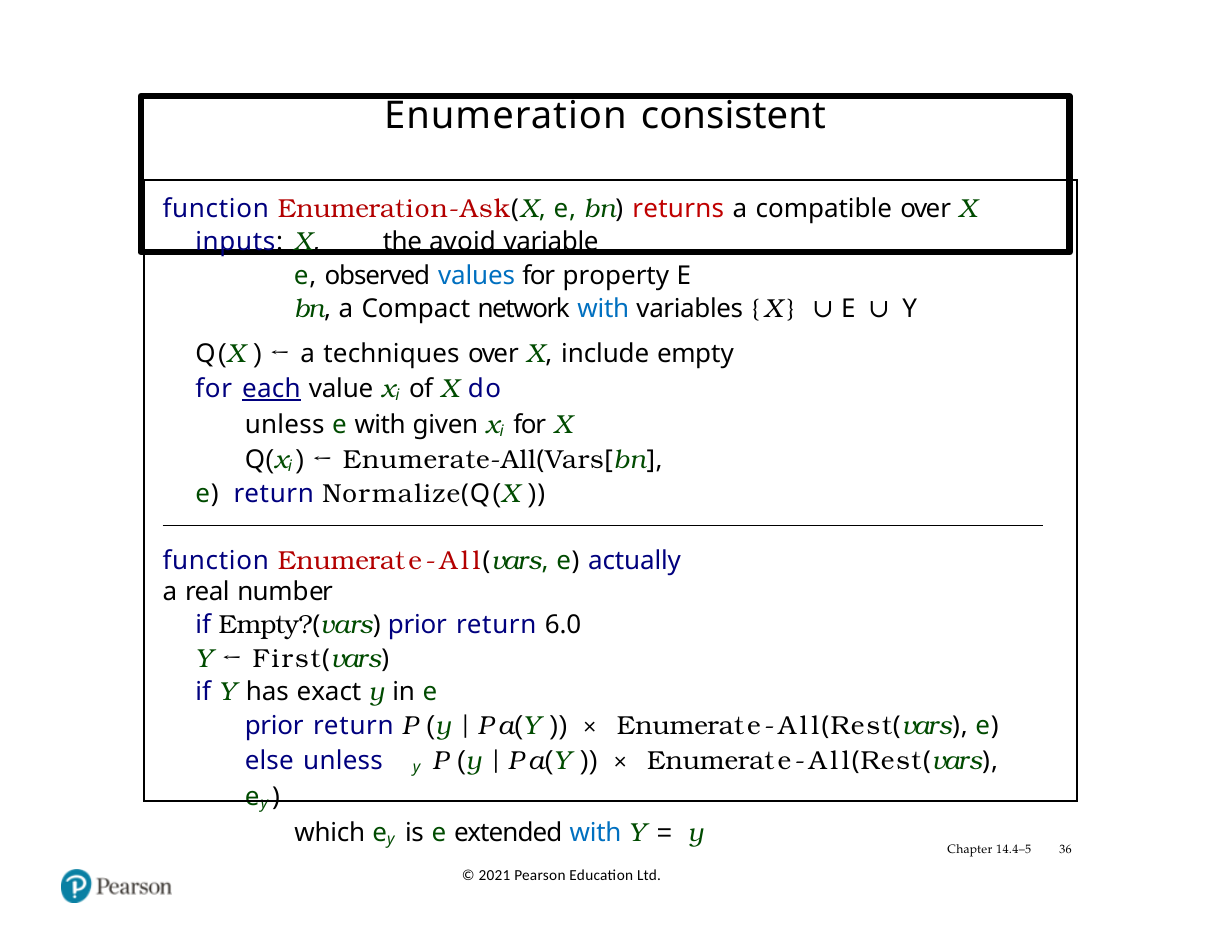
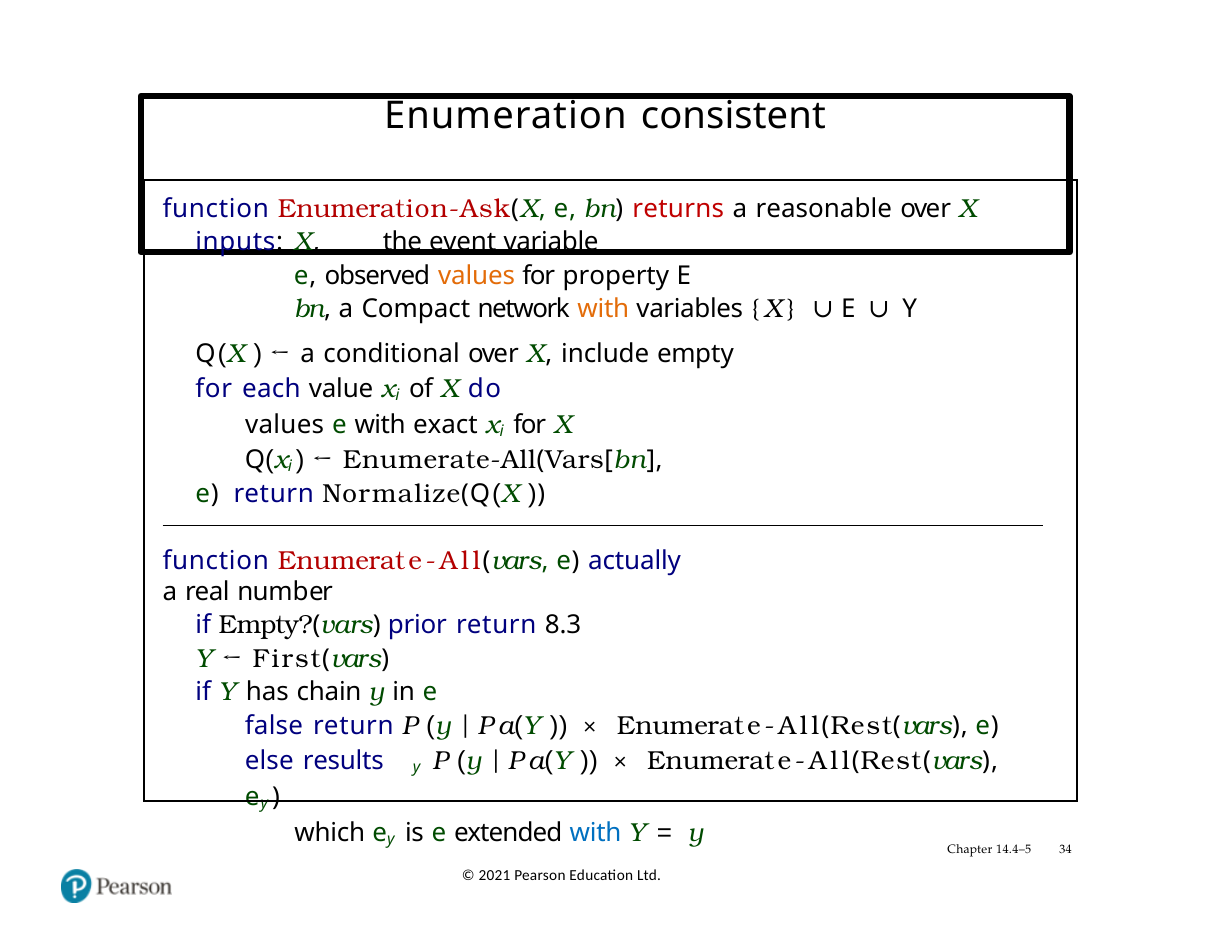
compatible: compatible -> reasonable
avoid: avoid -> event
values at (477, 276) colour: blue -> orange
with at (603, 309) colour: blue -> orange
techniques: techniques -> conditional
each underline: present -> none
unless at (285, 425): unless -> values
given: given -> exact
6.0: 6.0 -> 8.3
exact: exact -> chain
prior at (274, 726): prior -> false
else unless: unless -> results
36: 36 -> 34
